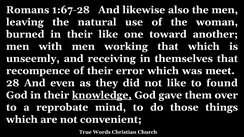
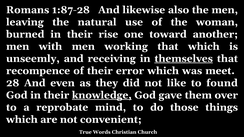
1:67-28: 1:67-28 -> 1:87-28
their like: like -> rise
themselves underline: none -> present
